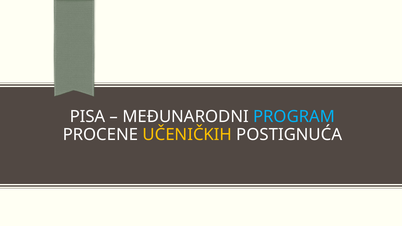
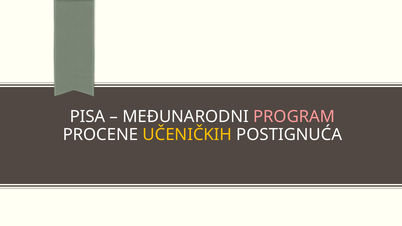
PROGRAM colour: light blue -> pink
